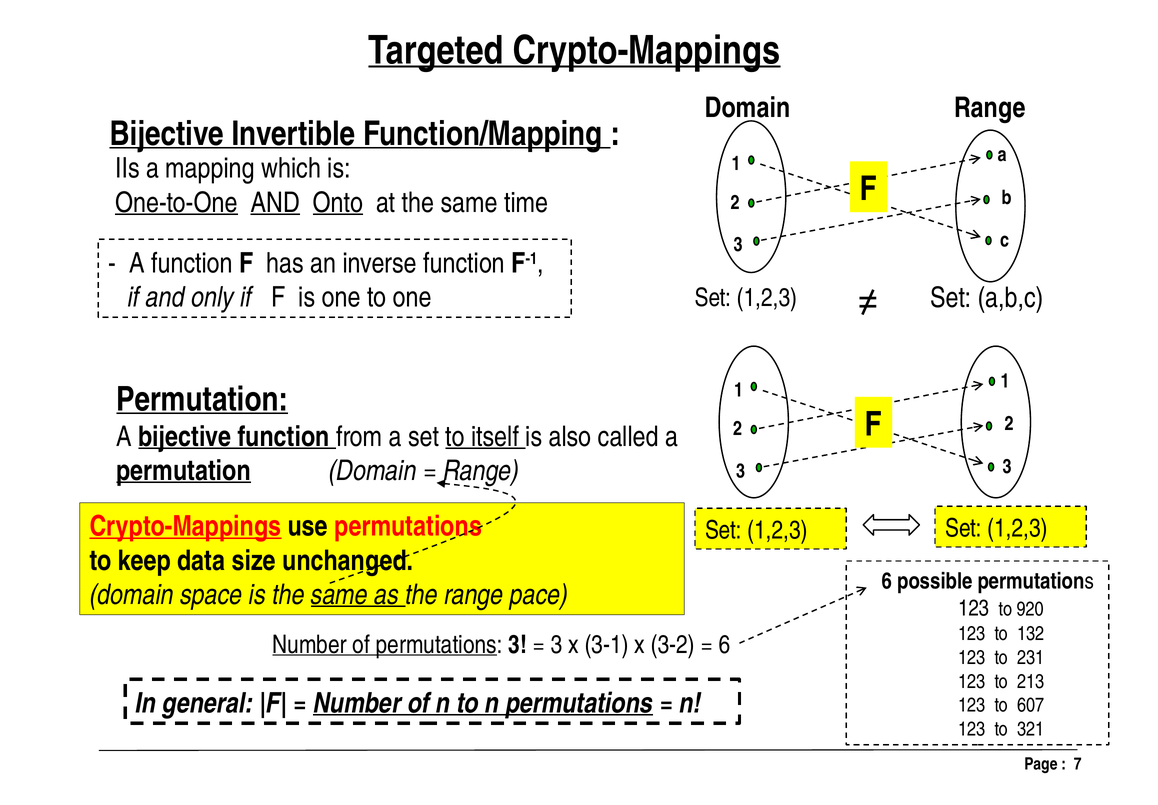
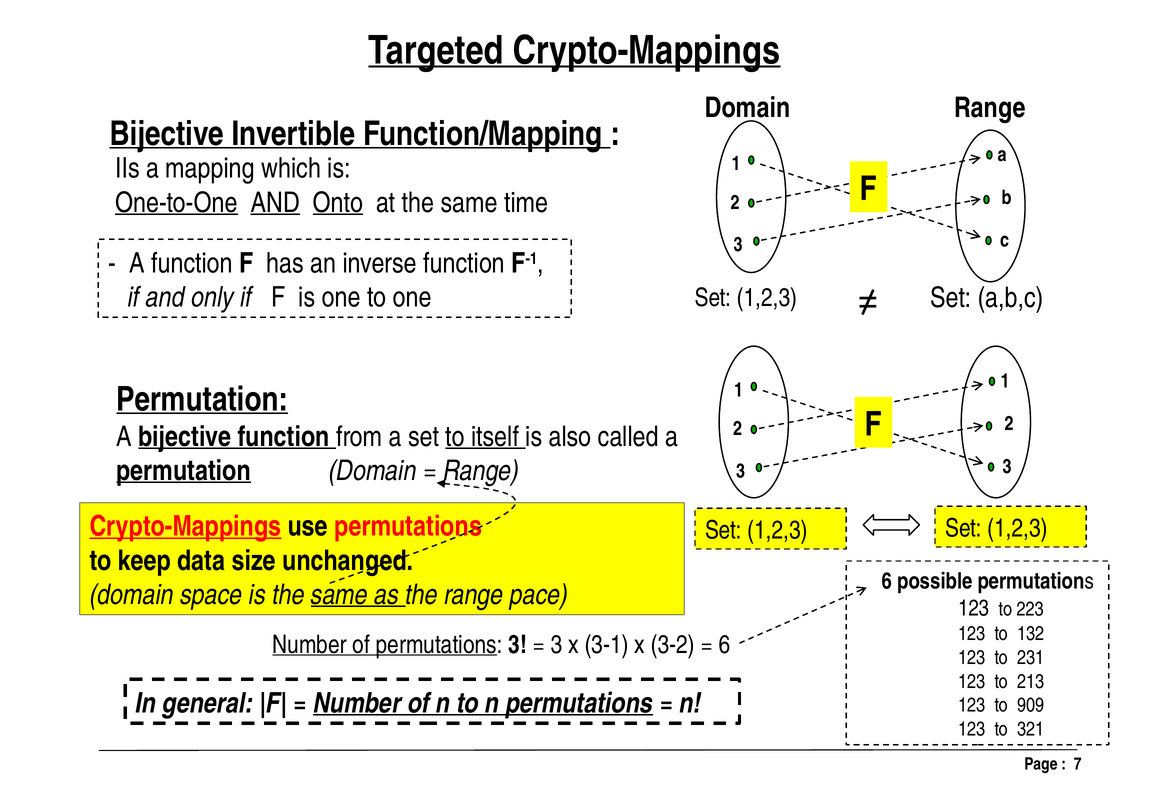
920: 920 -> 223
607: 607 -> 909
